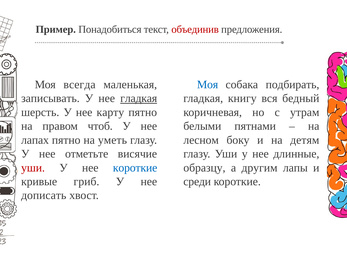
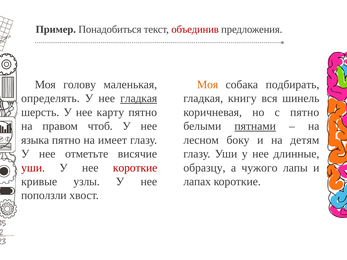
всегда: всегда -> голову
Моя at (208, 85) colour: blue -> orange
записывать: записывать -> определять
бедный: бедный -> шинель
с утрам: утрам -> пятно
пятнами underline: none -> present
лапах: лапах -> языка
уметь: уметь -> имеет
короткие at (135, 168) colour: blue -> red
другим: другим -> чужого
гриб: гриб -> узлы
среди: среди -> лапах
дописать: дописать -> поползли
